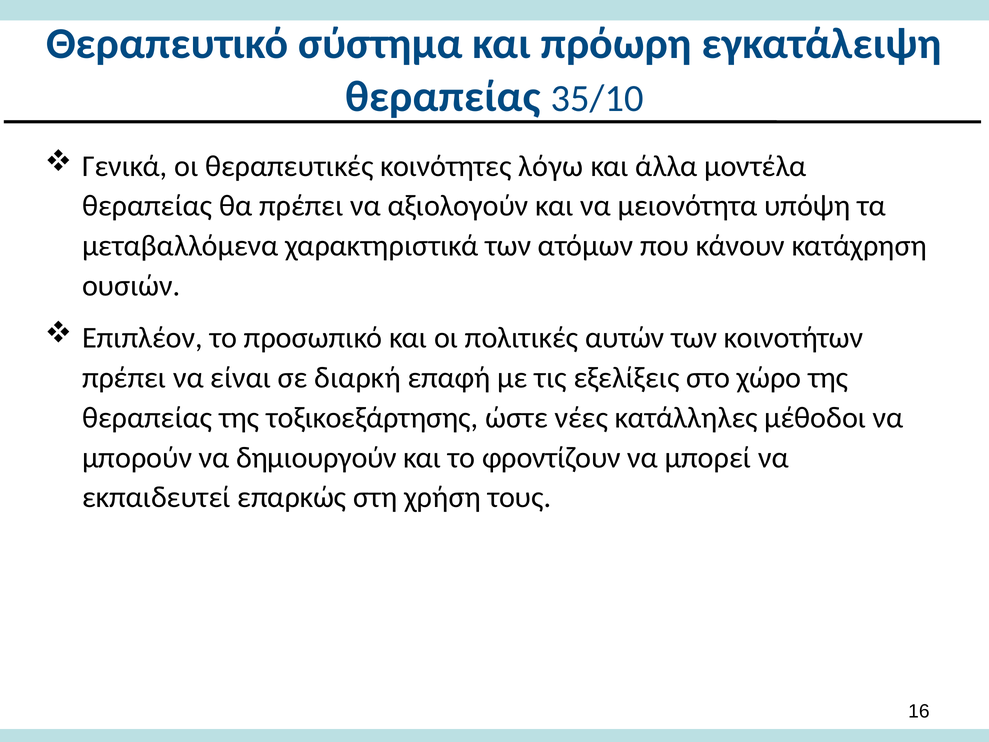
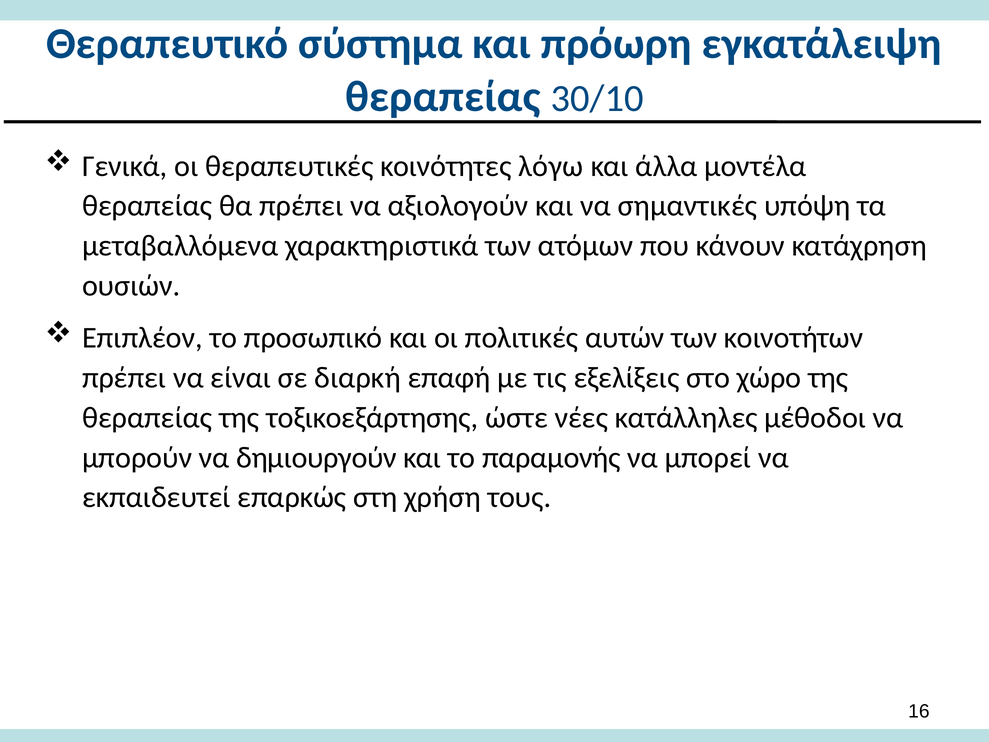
35/10: 35/10 -> 30/10
μειονότητα: μειονότητα -> σημαντικές
φροντίζουν: φροντίζουν -> παραμονής
